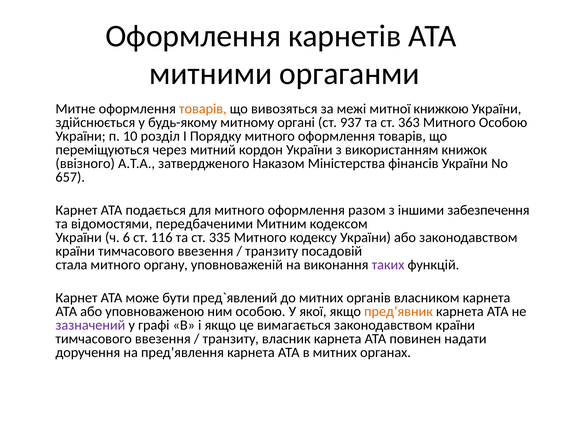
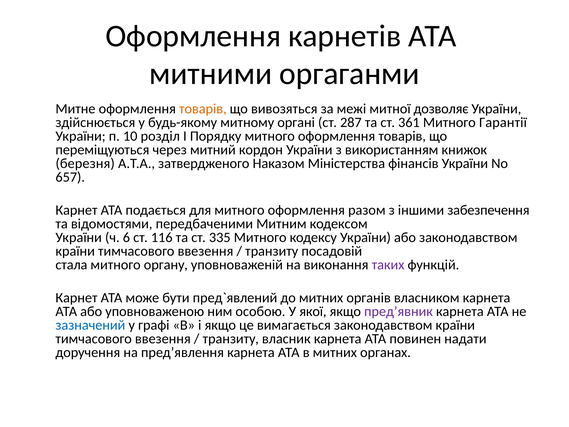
книжкою: книжкою -> дозволяє
937: 937 -> 287
363: 363 -> 361
Митного Особою: Особою -> Гарантії
ввізного: ввізного -> березня
пред’явник colour: orange -> purple
зазначений colour: purple -> blue
